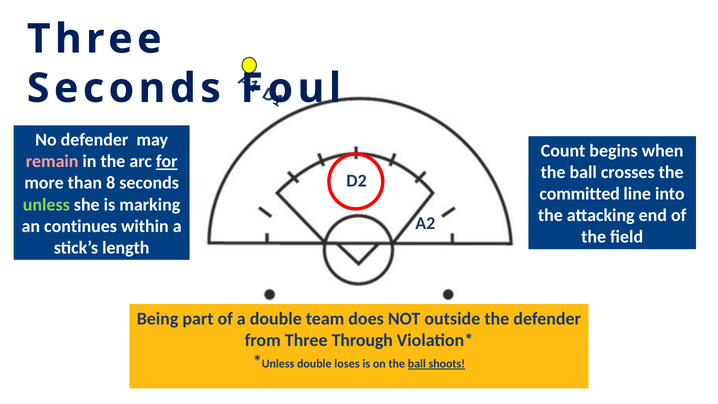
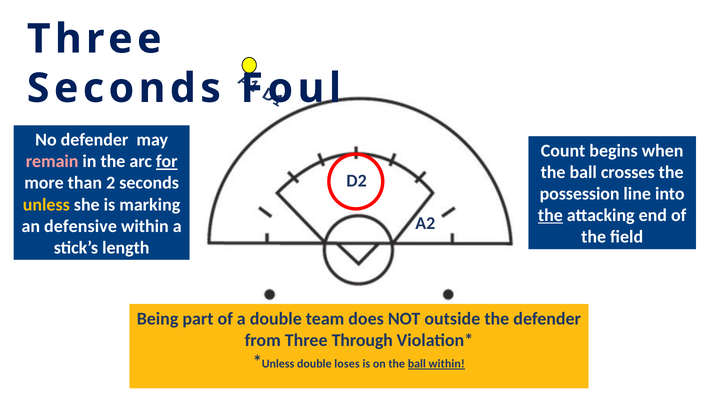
8: 8 -> 2
committed: committed -> possession
unless at (46, 205) colour: light green -> yellow
the at (550, 215) underline: none -> present
continues: continues -> defensive
ball shoots: shoots -> within
